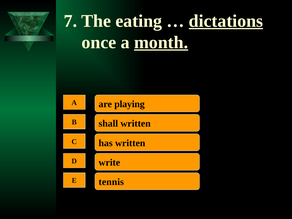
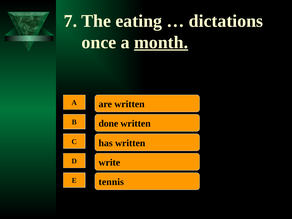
dictations underline: present -> none
are playing: playing -> written
shall: shall -> done
